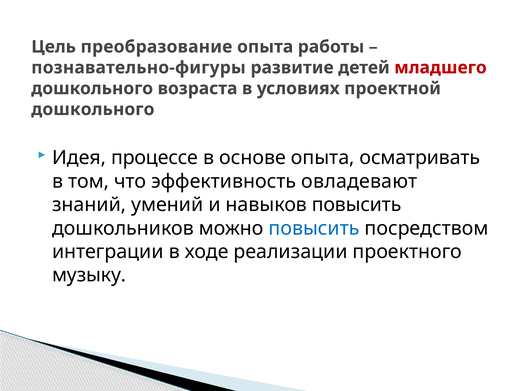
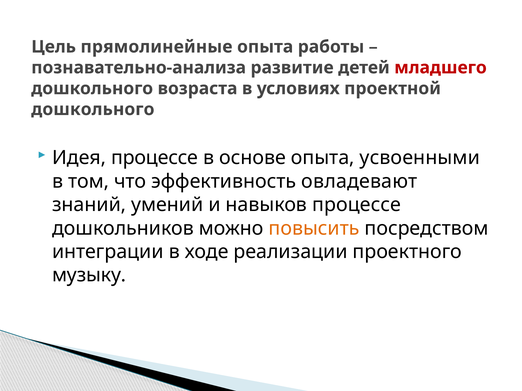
преобразование: преобразование -> прямолинейные
познавательно-фигуры: познавательно-фигуры -> познавательно-анализа
осматривать: осматривать -> усвоенными
навыков повысить: повысить -> процессе
повысить at (314, 229) colour: blue -> orange
